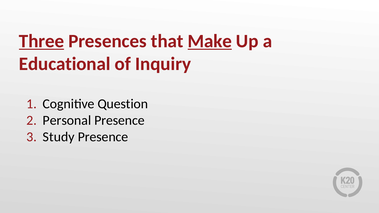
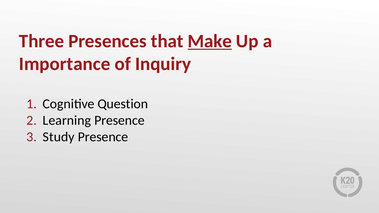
Three underline: present -> none
Educational: Educational -> Importance
Personal: Personal -> Learning
